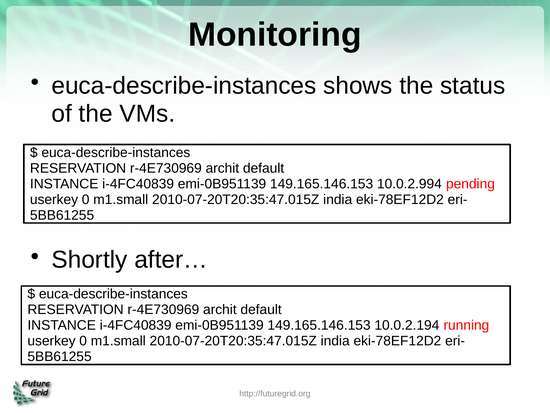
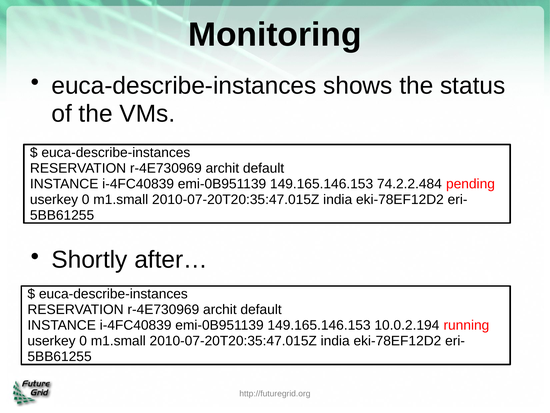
10.0.2.994: 10.0.2.994 -> 74.2.2.484
